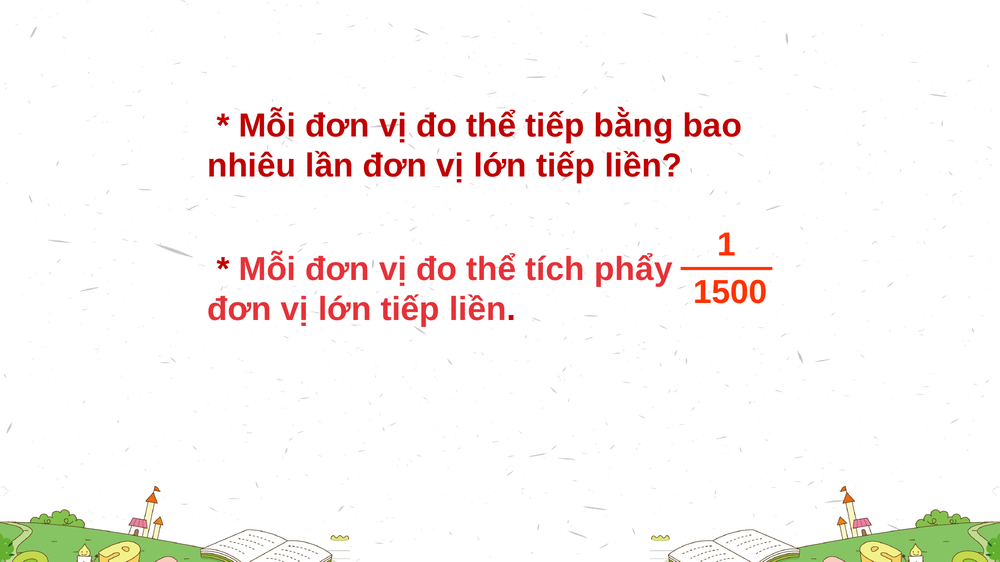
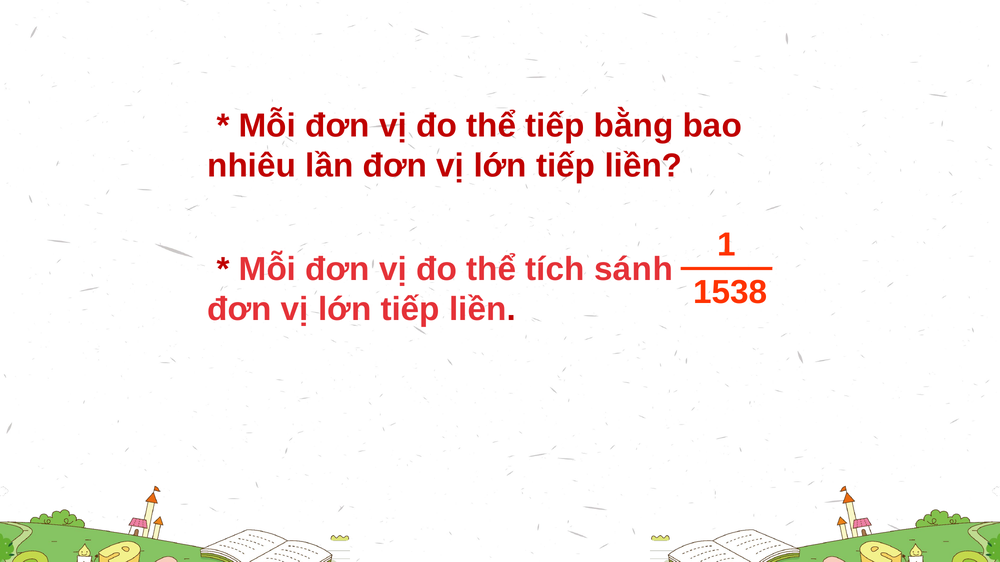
phẩy: phẩy -> sánh
1500: 1500 -> 1538
